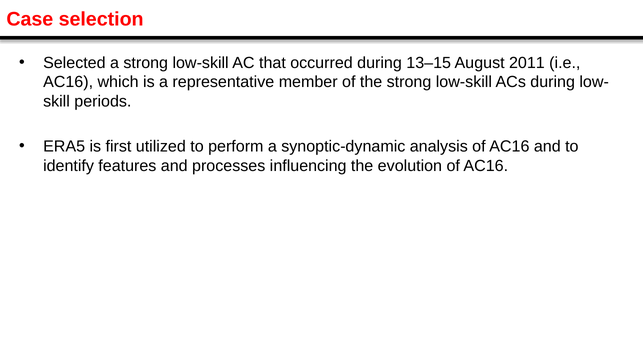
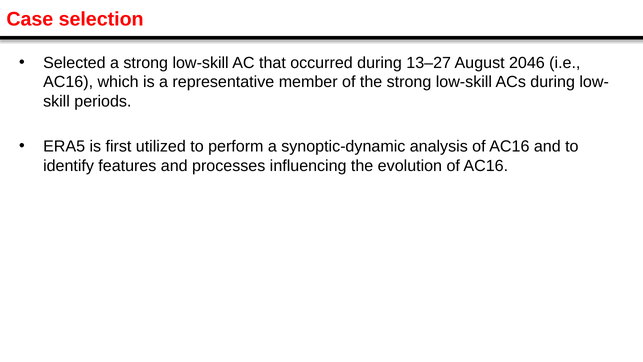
13–15: 13–15 -> 13–27
2011: 2011 -> 2046
